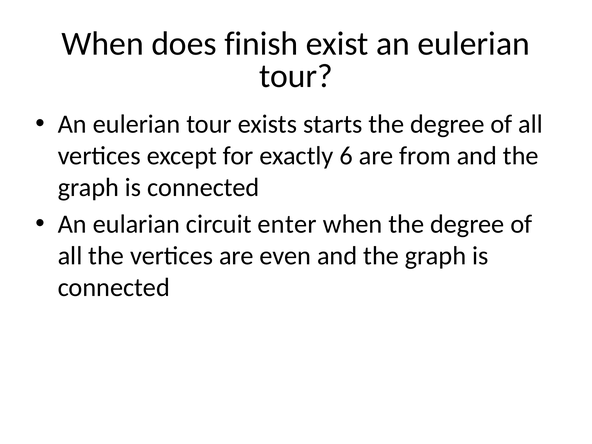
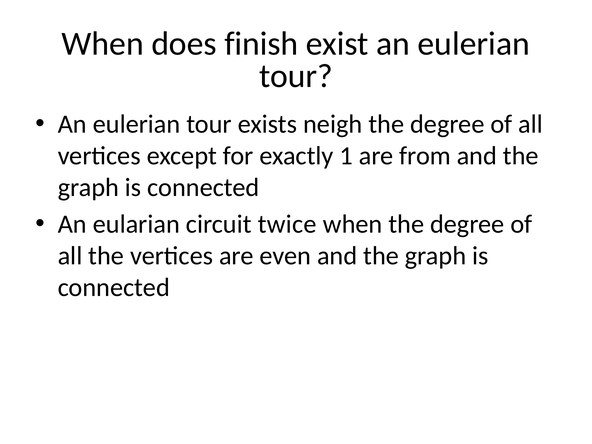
starts: starts -> neigh
6: 6 -> 1
enter: enter -> twice
